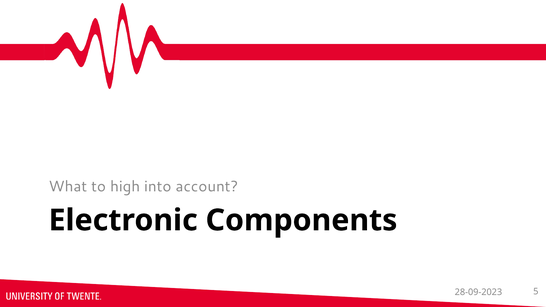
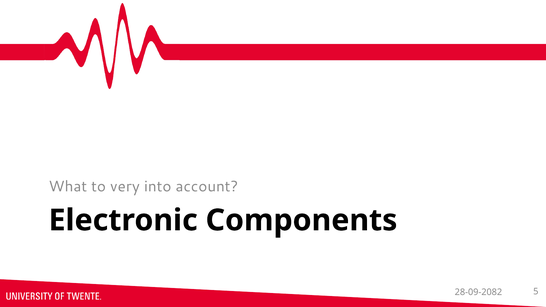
high: high -> very
28-09-2023: 28-09-2023 -> 28-09-2082
